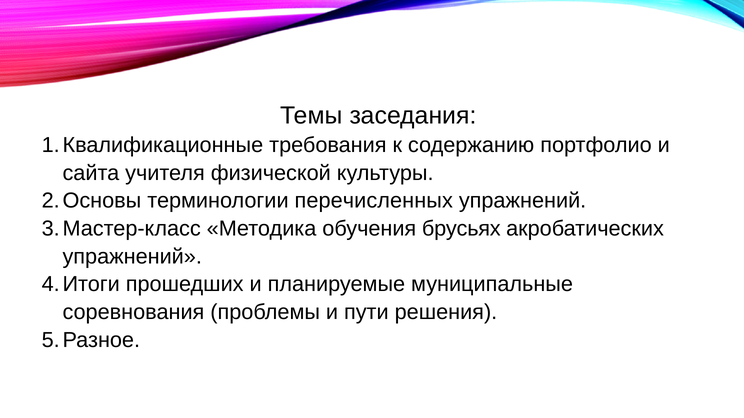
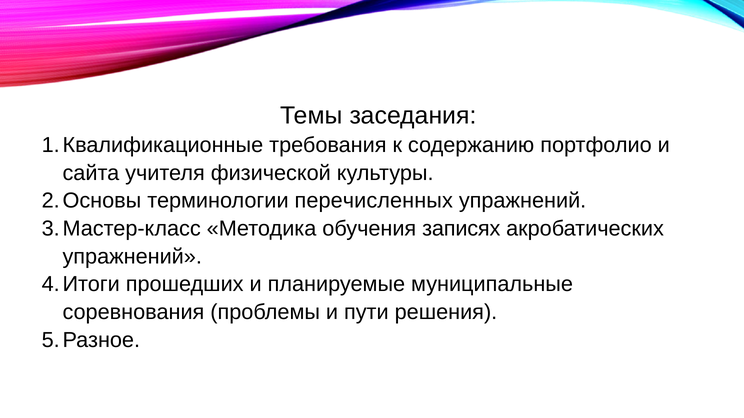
брусьях: брусьях -> записях
